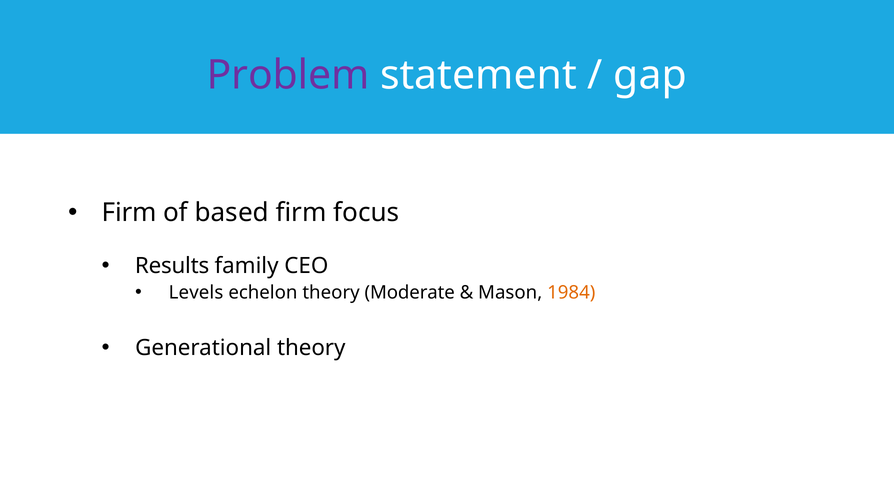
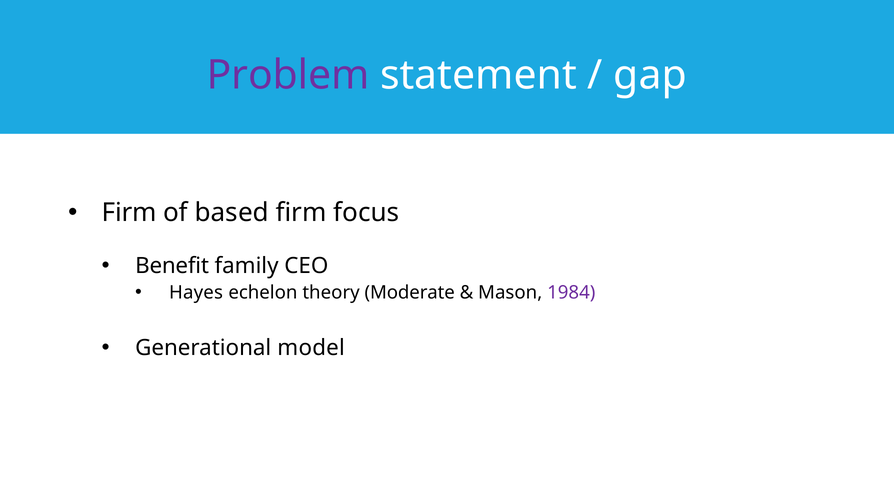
Results: Results -> Benefit
Levels: Levels -> Hayes
1984 colour: orange -> purple
Generational theory: theory -> model
